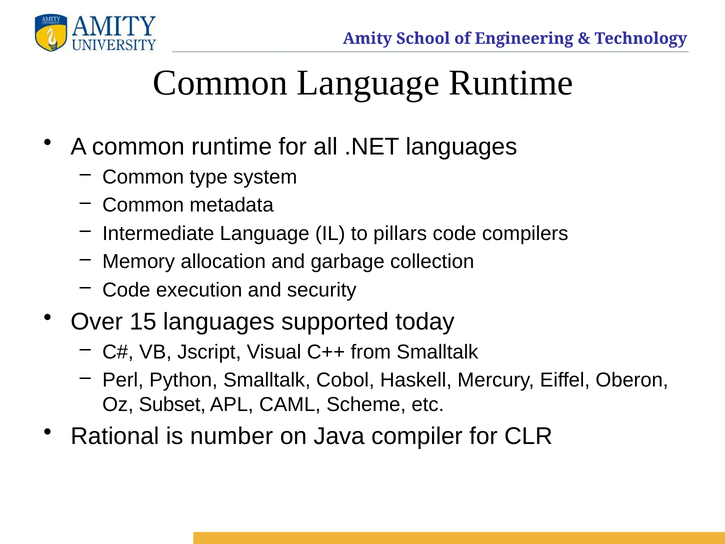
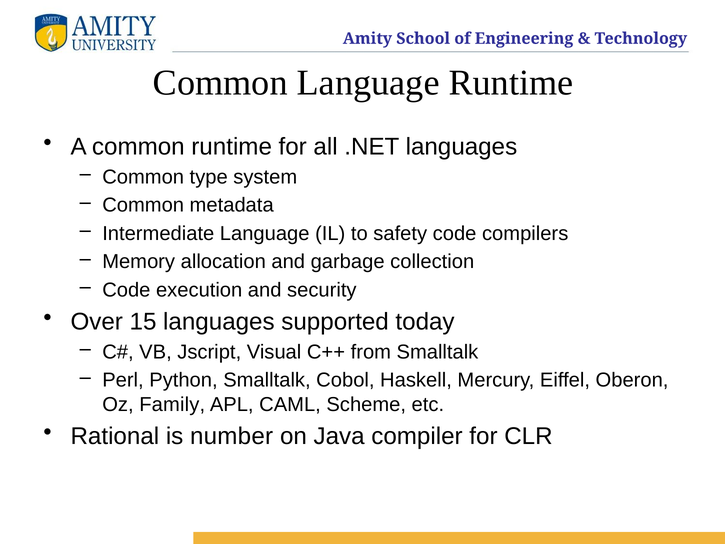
pillars: pillars -> safety
Subset: Subset -> Family
